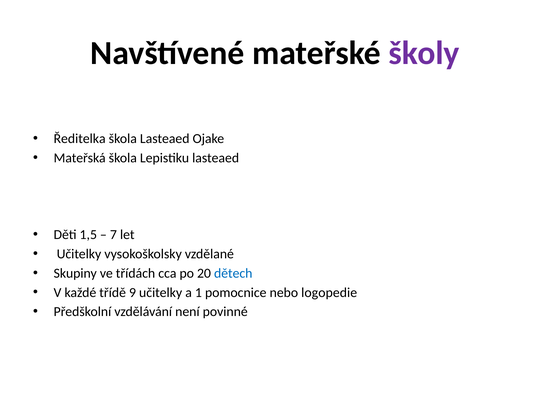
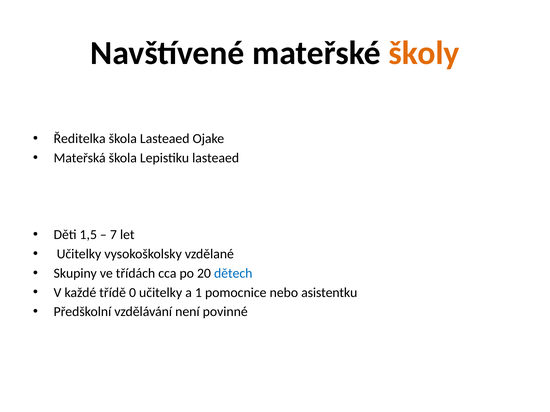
školy colour: purple -> orange
9: 9 -> 0
logopedie: logopedie -> asistentku
